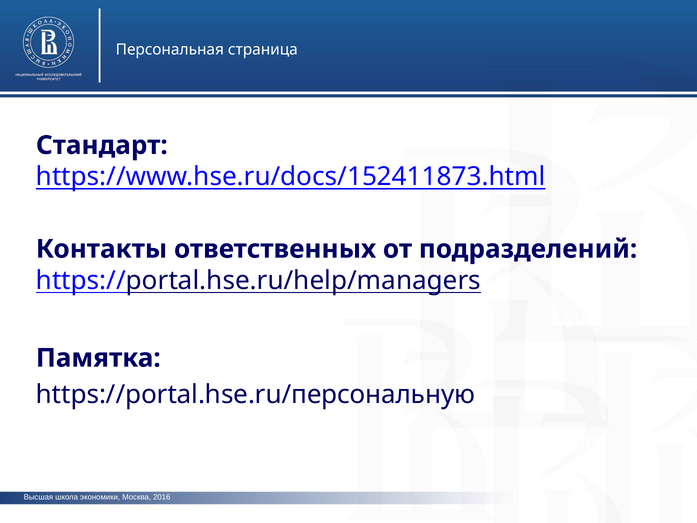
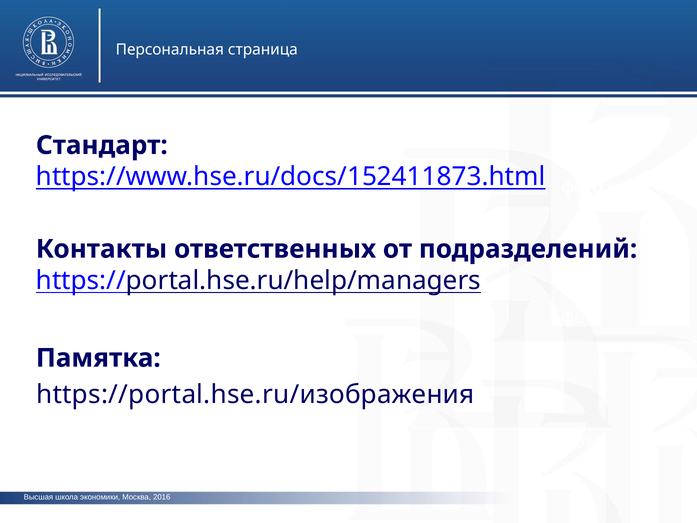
https://portal.hse.ru/персональную: https://portal.hse.ru/персональную -> https://portal.hse.ru/изображения
